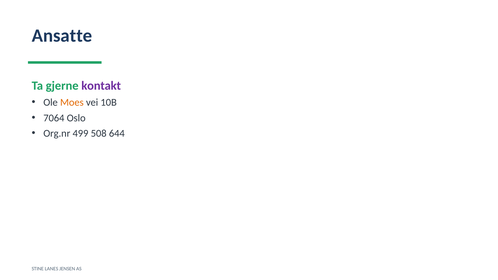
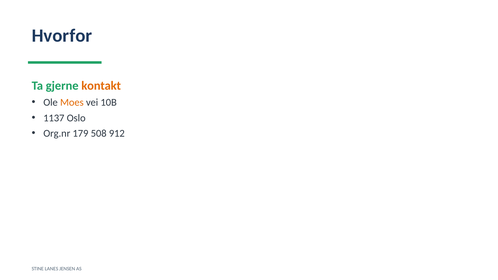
Ansatte: Ansatte -> Hvorfor
kontakt colour: purple -> orange
7064: 7064 -> 1137
499: 499 -> 179
644: 644 -> 912
